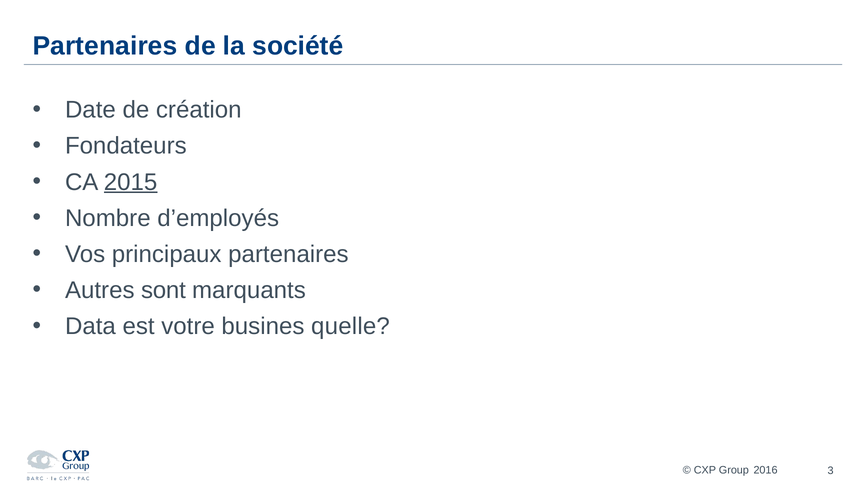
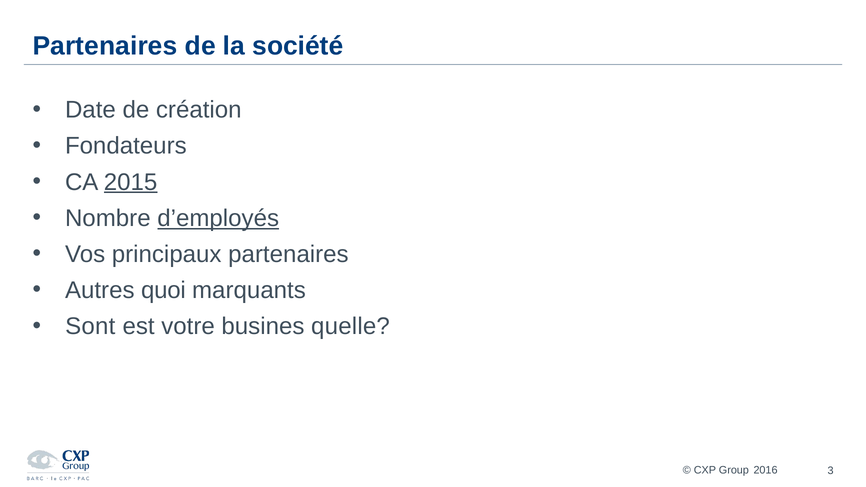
d’employés underline: none -> present
sont: sont -> quoi
Data: Data -> Sont
